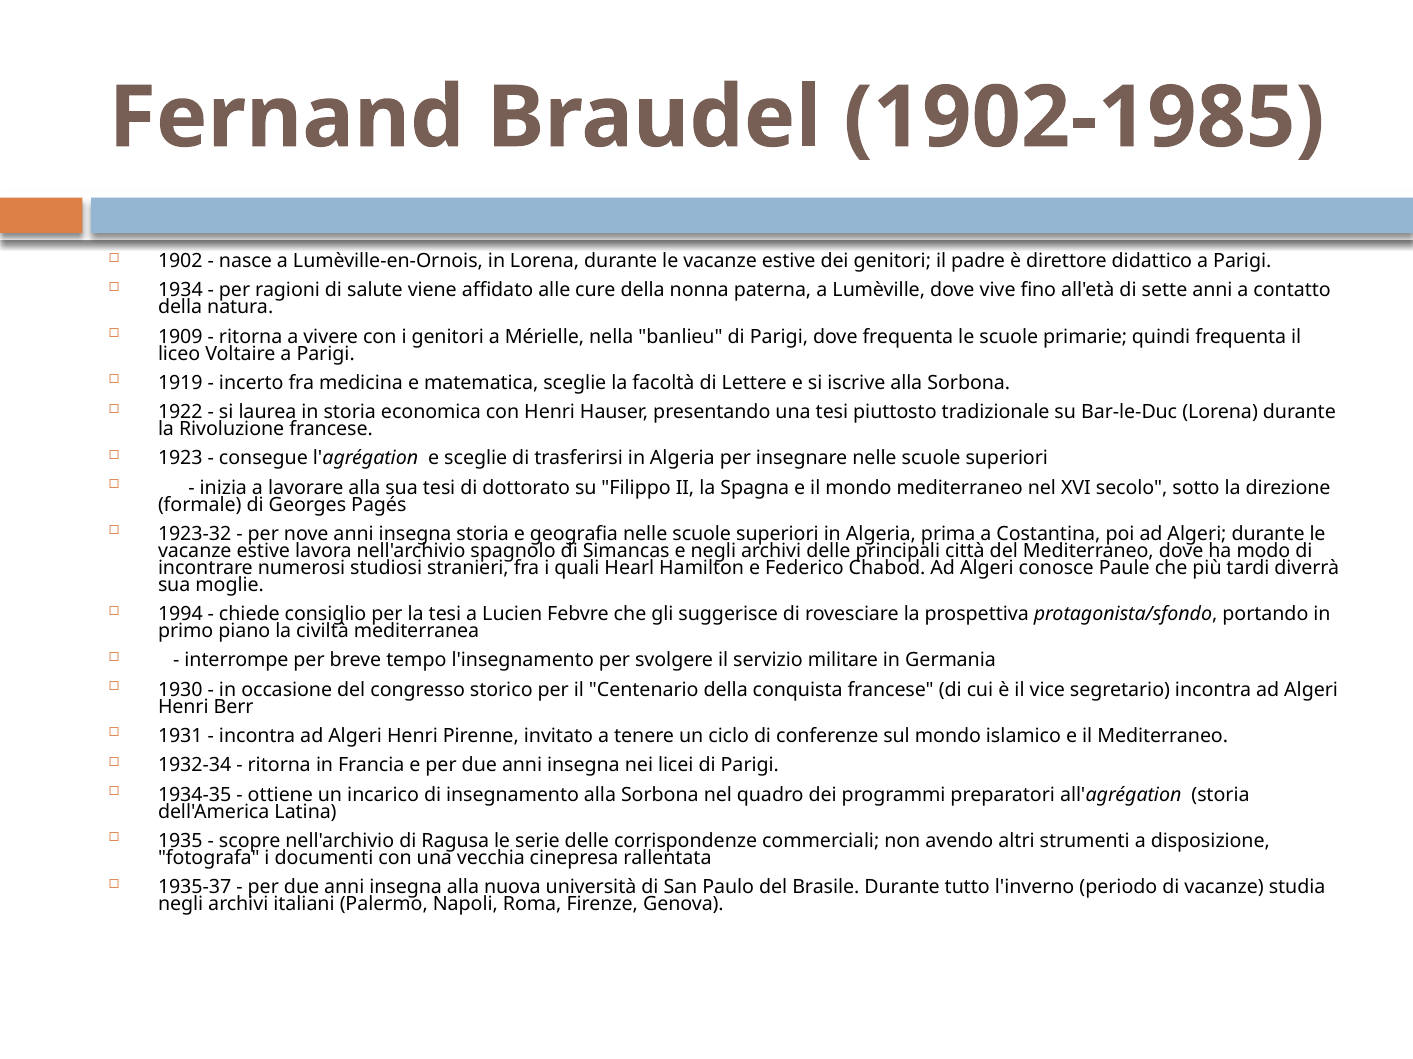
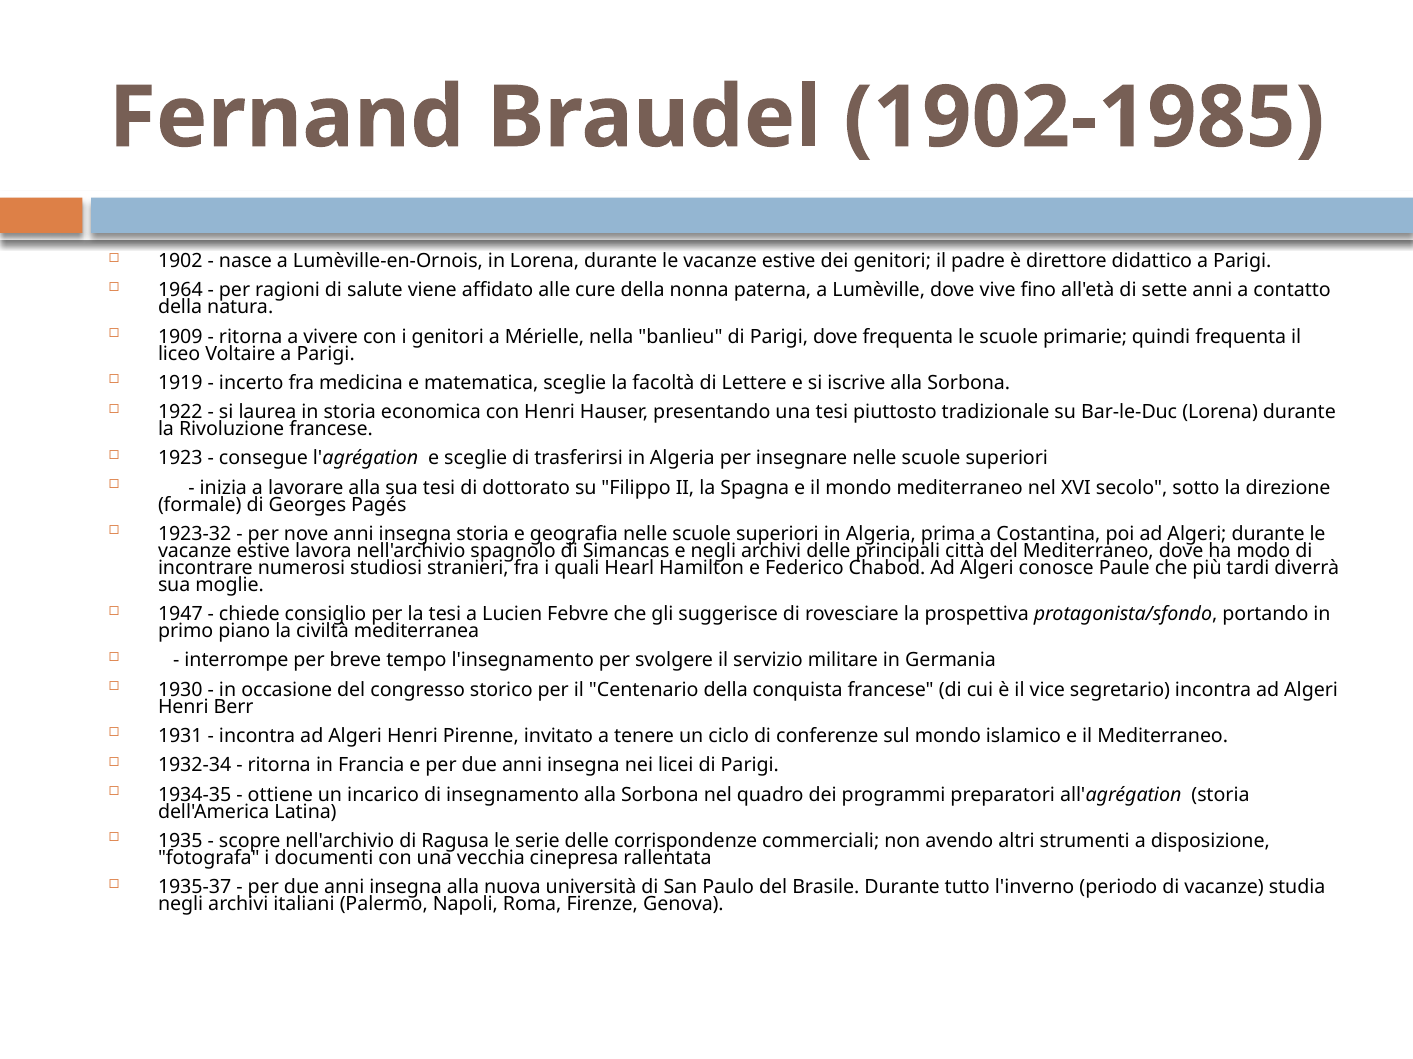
1934: 1934 -> 1964
1994: 1994 -> 1947
